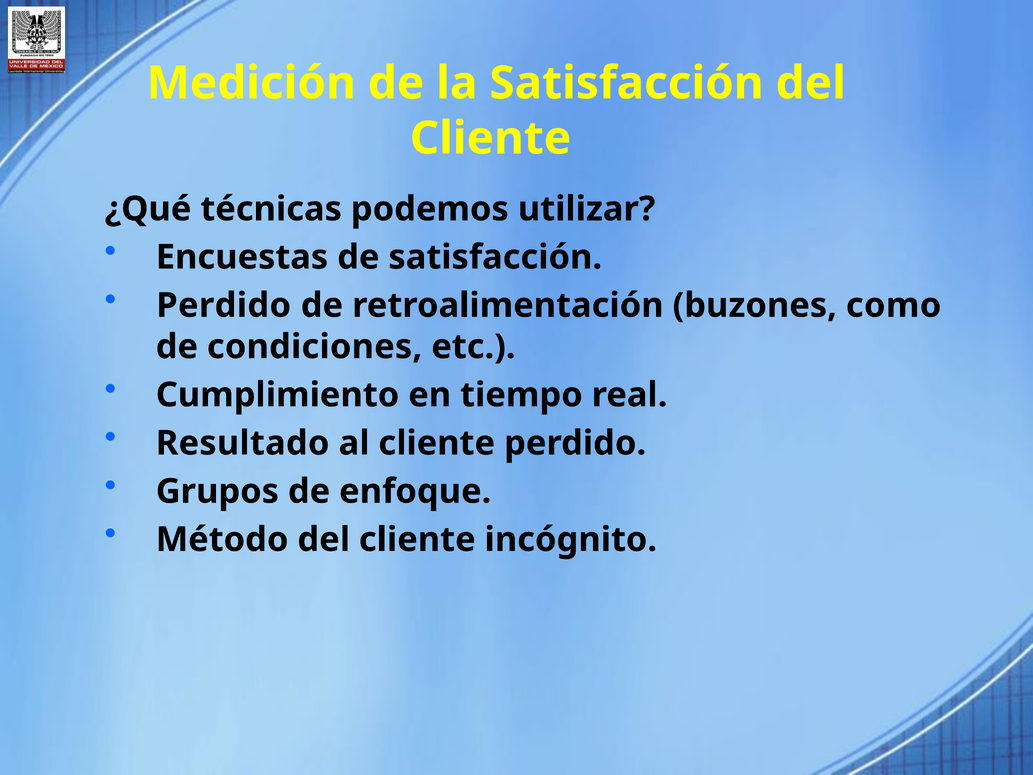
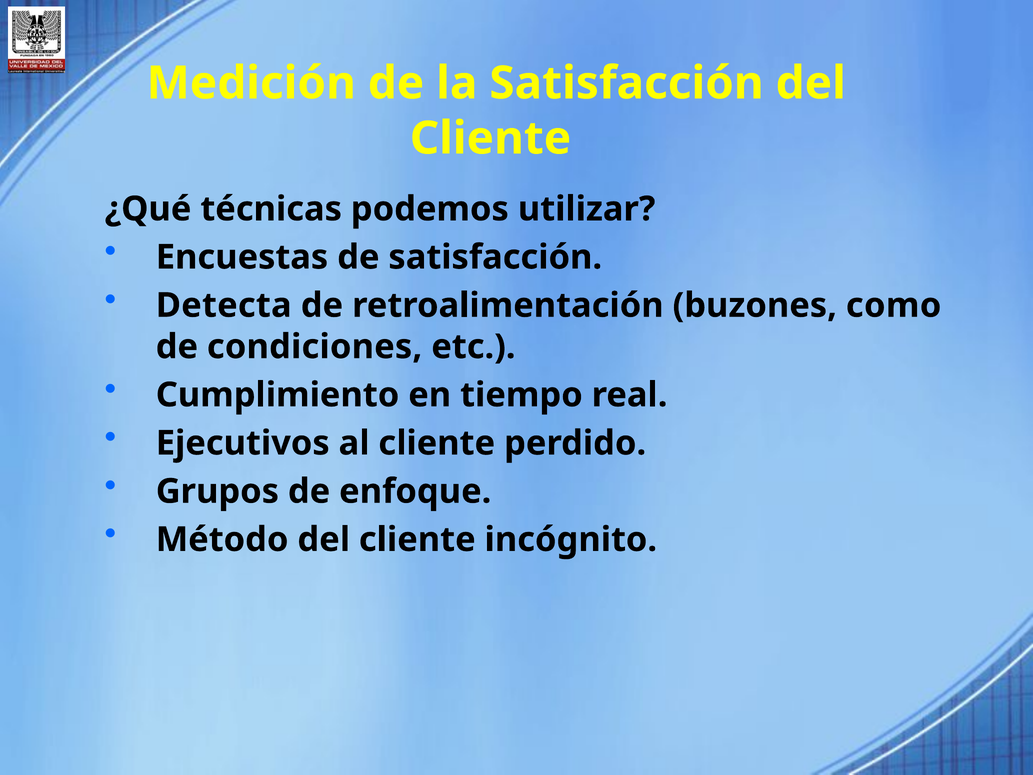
Perdido at (224, 305): Perdido -> Detecta
Resultado: Resultado -> Ejecutivos
